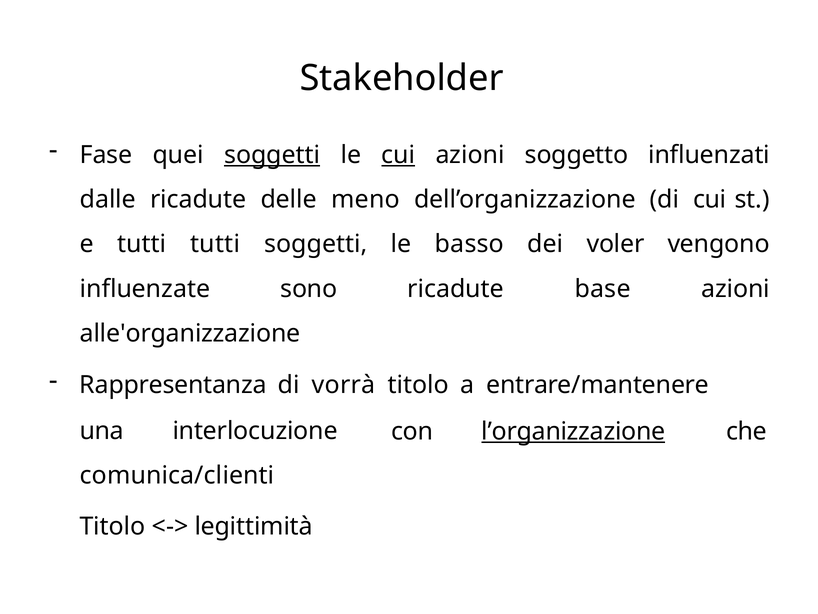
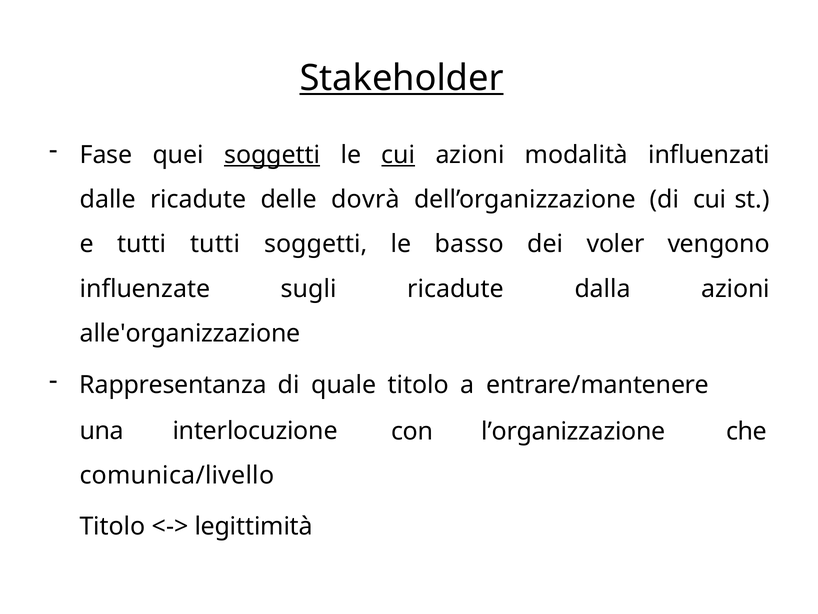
Stakeholder underline: none -> present
soggetto: soggetto -> modalità
meno: meno -> dovrà
sono: sono -> sugli
base: base -> dalla
vorrà: vorrà -> quale
l’organizzazione underline: present -> none
comunica/clienti: comunica/clienti -> comunica/livello
